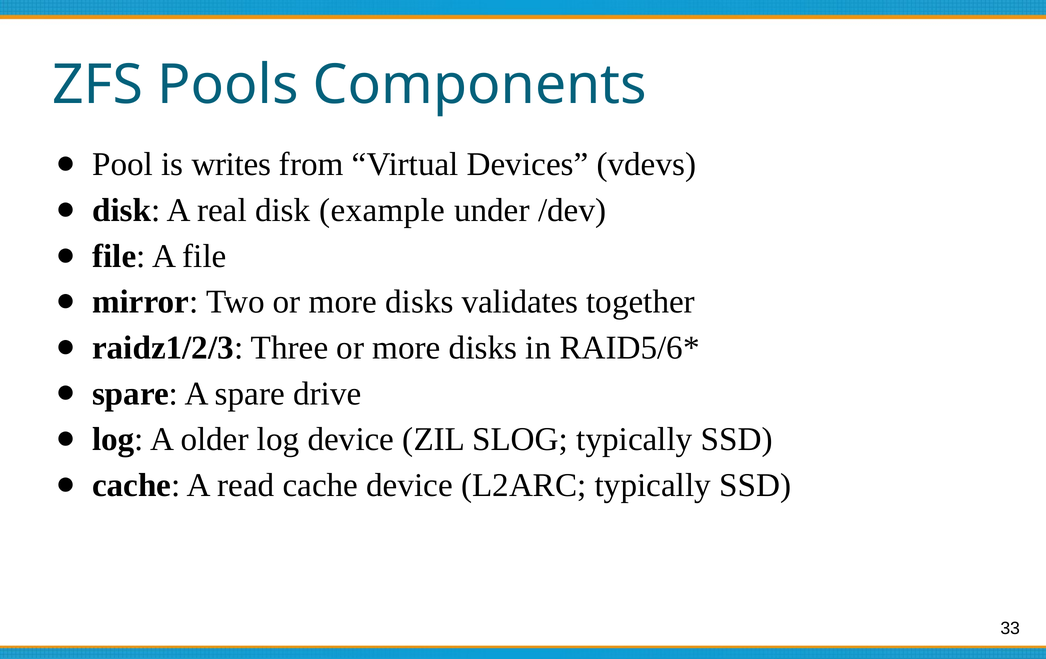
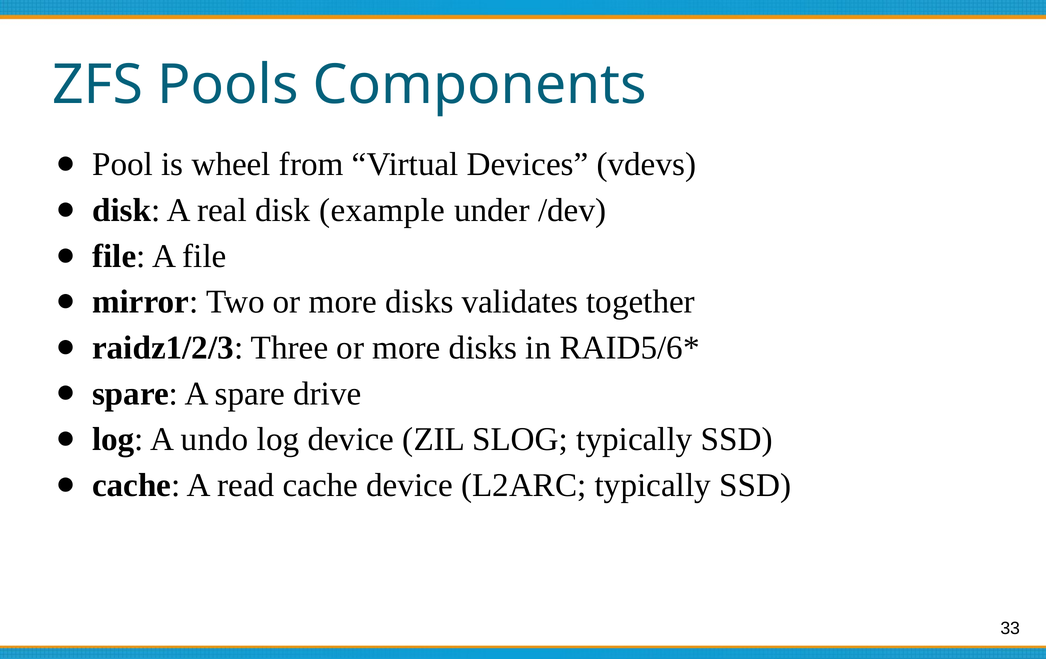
writes: writes -> wheel
older: older -> undo
